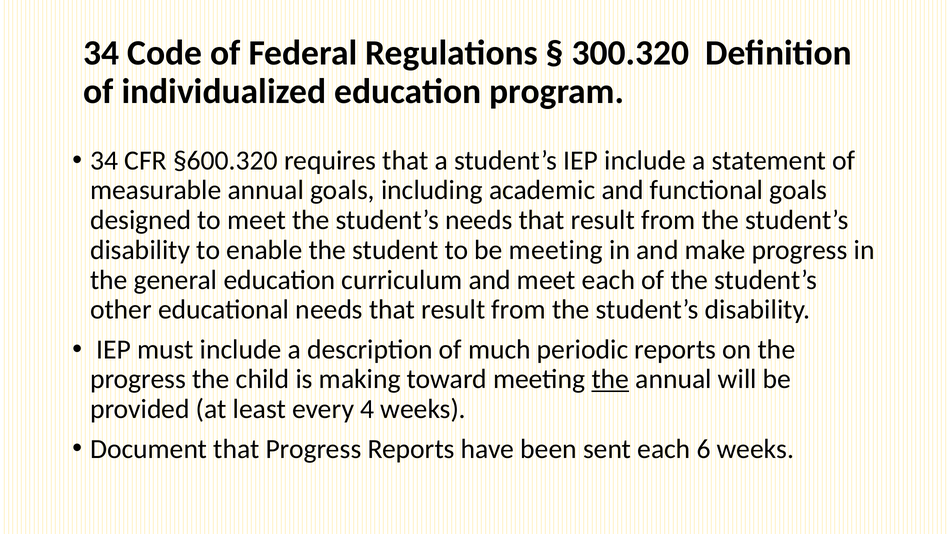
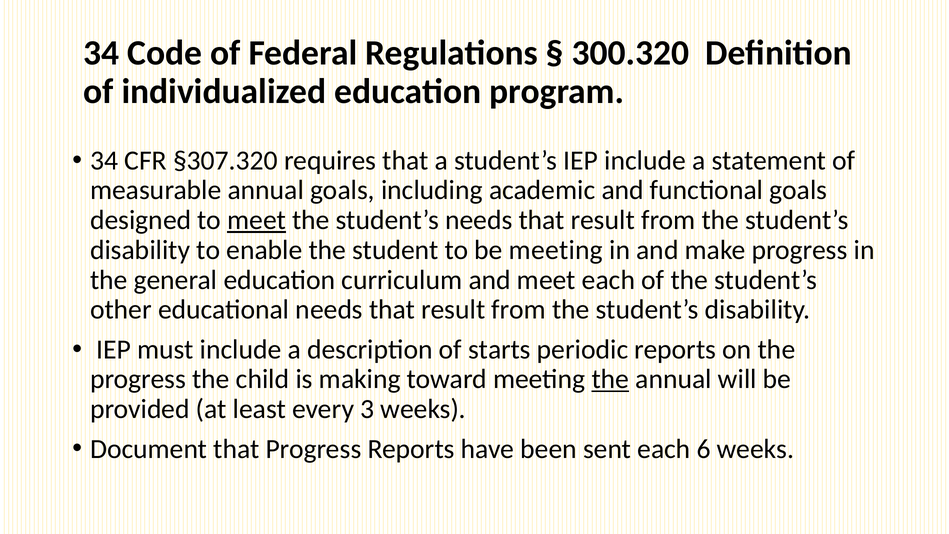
§600.320: §600.320 -> §307.320
meet at (257, 220) underline: none -> present
much: much -> starts
4: 4 -> 3
